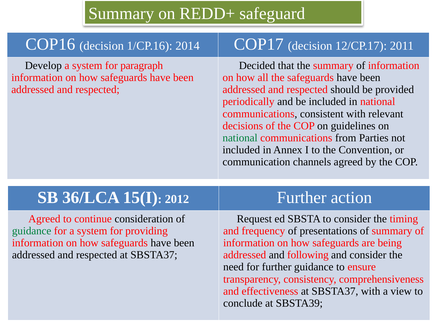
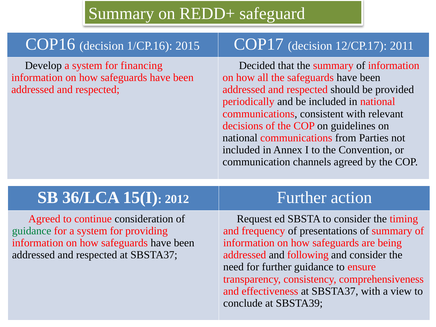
2014: 2014 -> 2015
paragraph: paragraph -> financing
national at (240, 138) colour: green -> black
